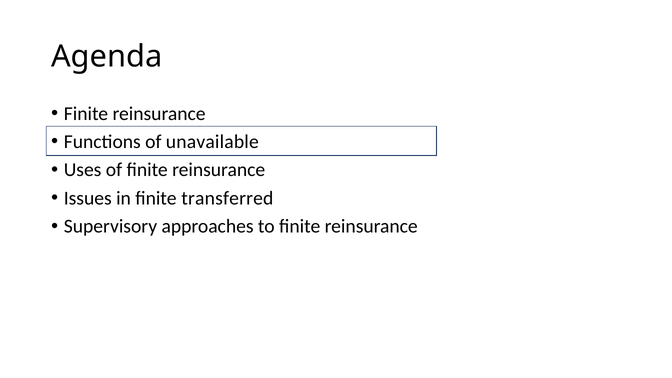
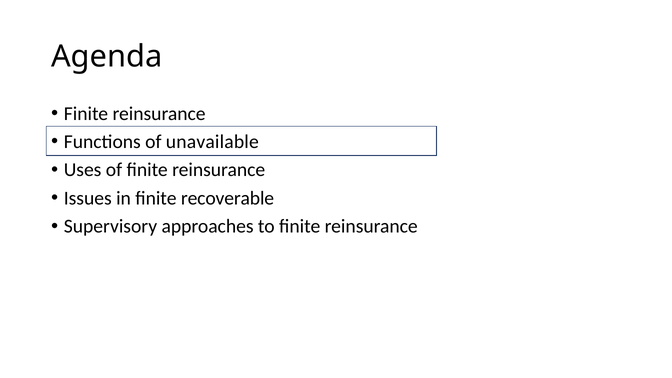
transferred: transferred -> recoverable
